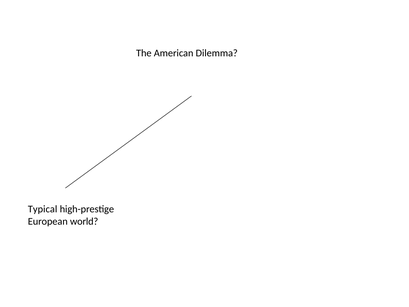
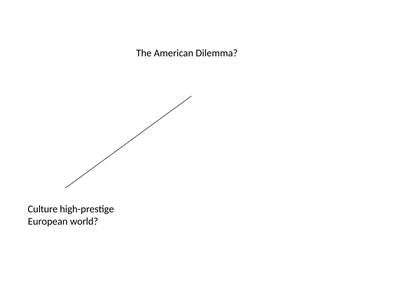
Typical: Typical -> Culture
